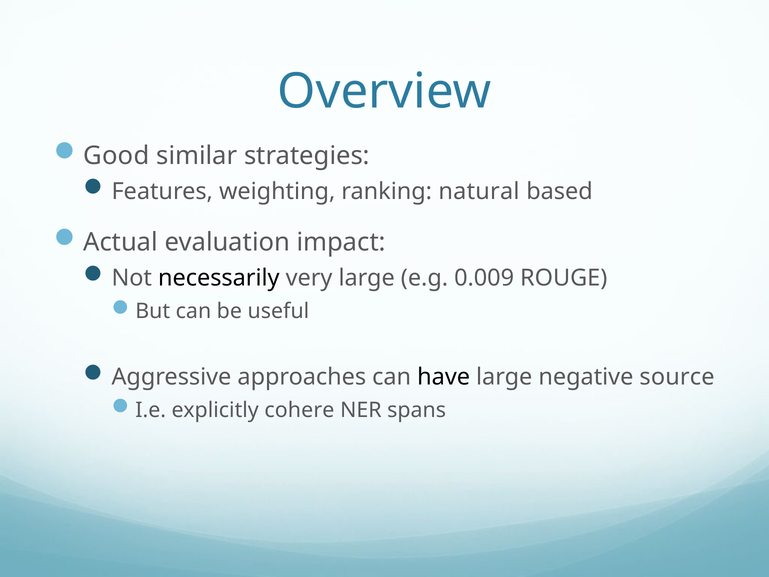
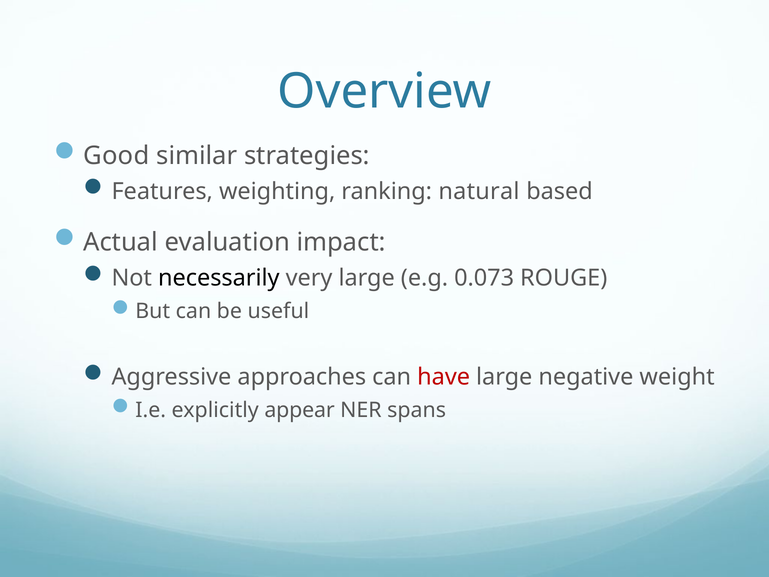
0.009: 0.009 -> 0.073
have colour: black -> red
source: source -> weight
cohere: cohere -> appear
